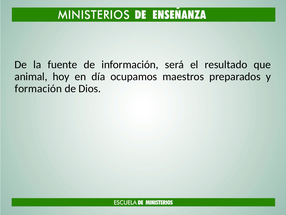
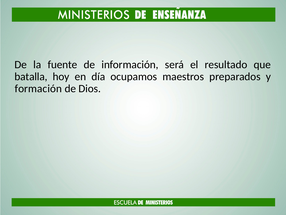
animal: animal -> batalla
